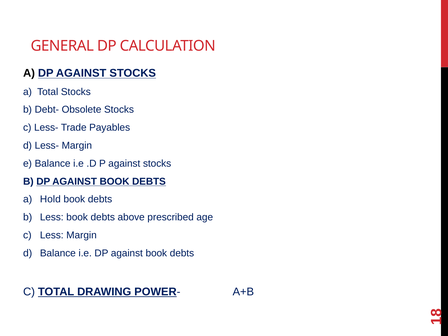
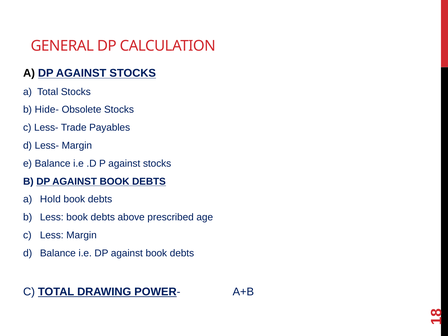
Debt-: Debt- -> Hide-
